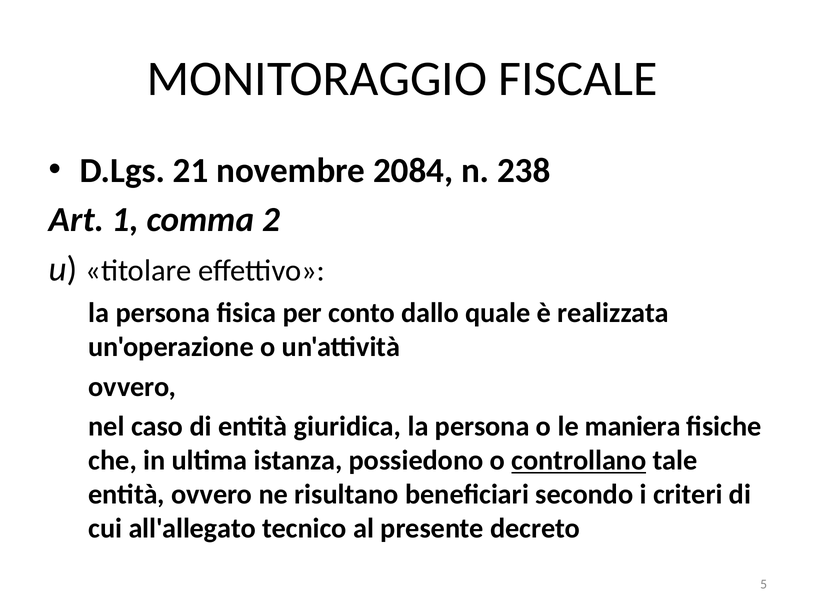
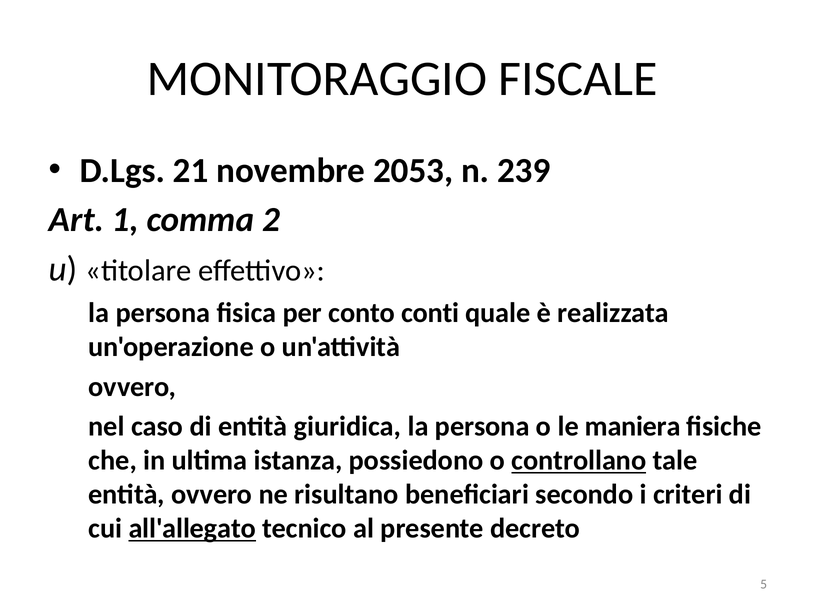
2084: 2084 -> 2053
238: 238 -> 239
dallo: dallo -> conti
all'allegato underline: none -> present
